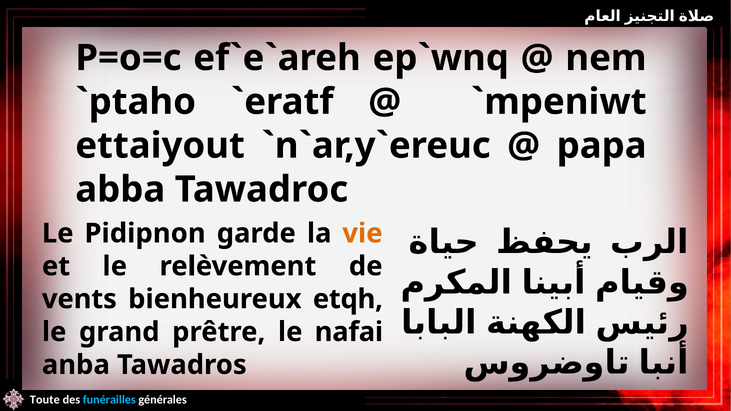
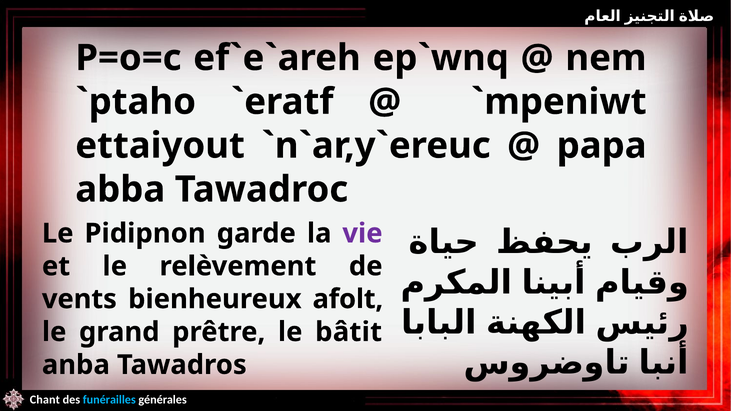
vie colour: orange -> purple
etqh: etqh -> afolt
nafai: nafai -> bâtit
Toute: Toute -> Chant
